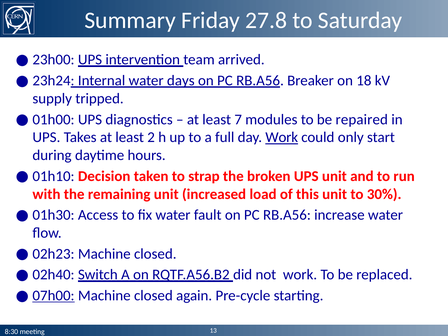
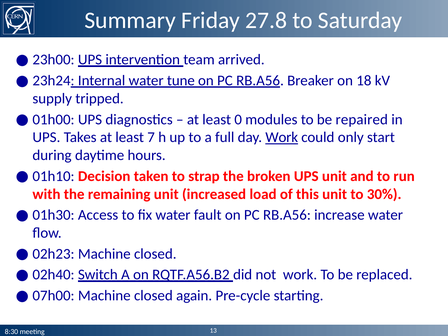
days: days -> tune
7: 7 -> 0
2: 2 -> 7
07h00 underline: present -> none
